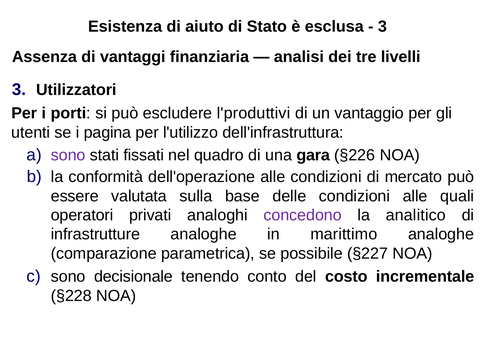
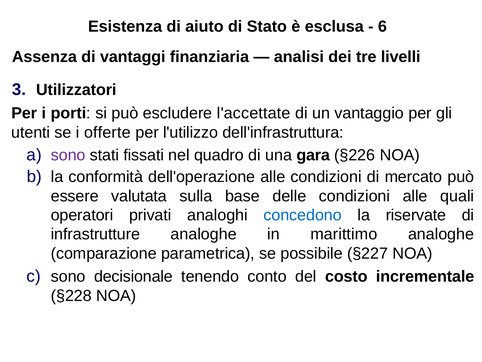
3 at (382, 27): 3 -> 6
l'produttivi: l'produttivi -> l'accettate
pagina: pagina -> offerte
concedono colour: purple -> blue
analitico: analitico -> riservate
